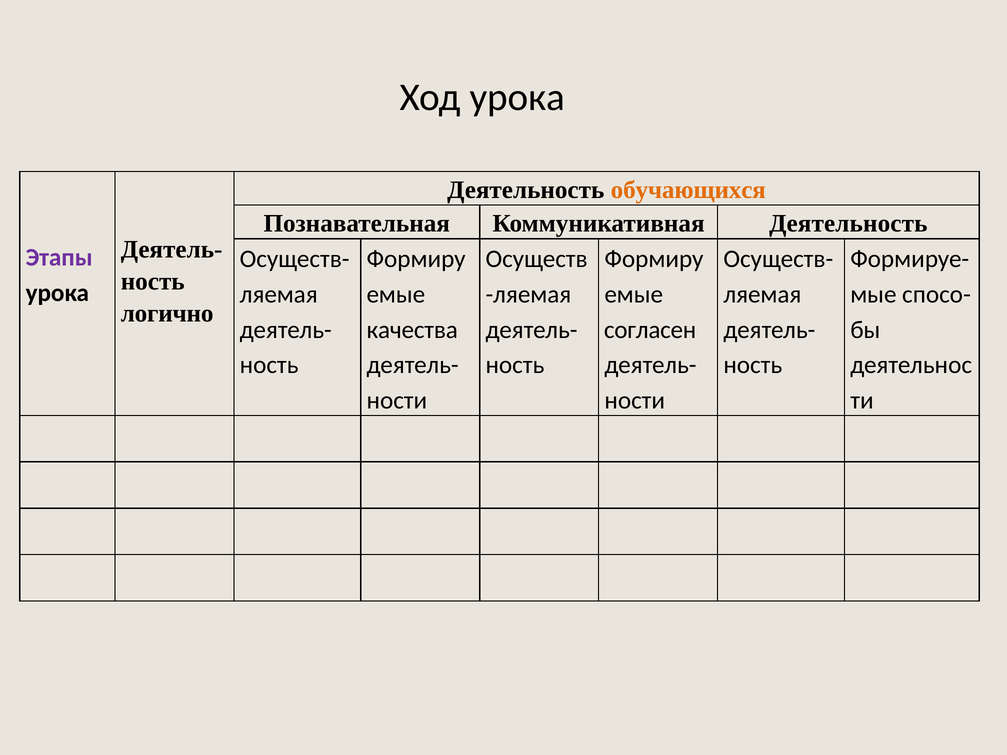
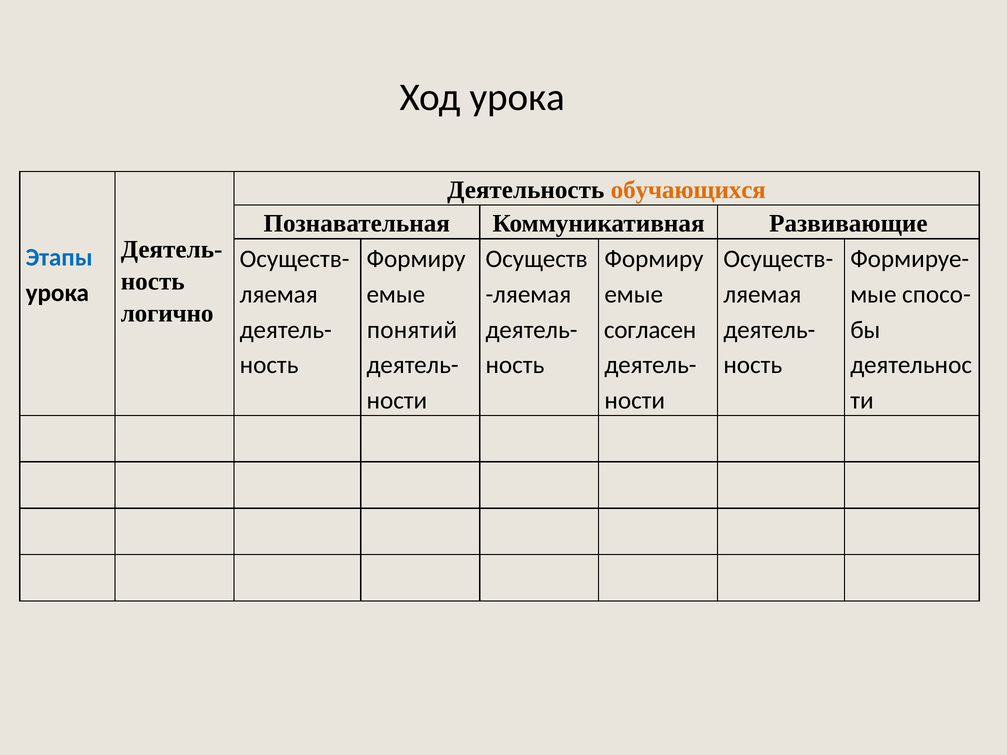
Коммуникативная Деятельность: Деятельность -> Развивающие
Этапы colour: purple -> blue
качества: качества -> понятий
